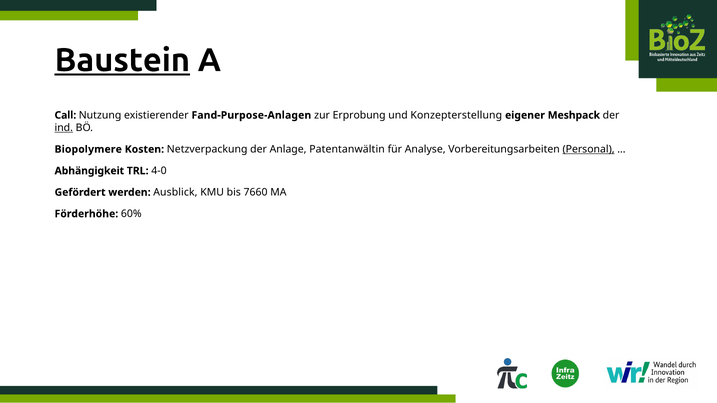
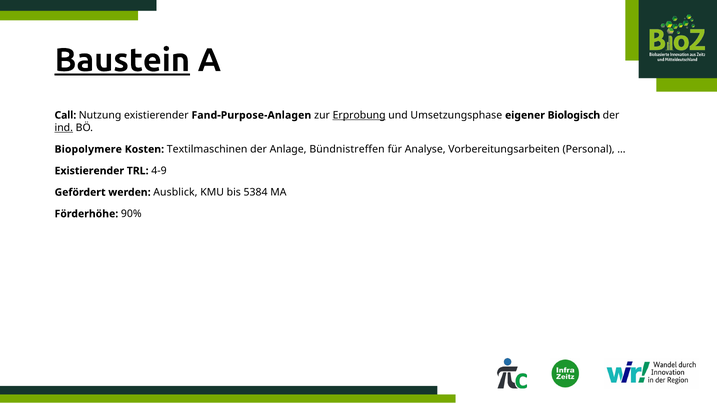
Erprobung underline: none -> present
Konzepterstellung: Konzepterstellung -> Umsetzungsphase
Meshpack: Meshpack -> Biologisch
Netzverpackung: Netzverpackung -> Textilmaschinen
Patentanwältin: Patentanwältin -> Bündnistreffen
Personal underline: present -> none
Abhängigkeit at (89, 171): Abhängigkeit -> Existierender
4-0: 4-0 -> 4-9
7660: 7660 -> 5384
60%: 60% -> 90%
